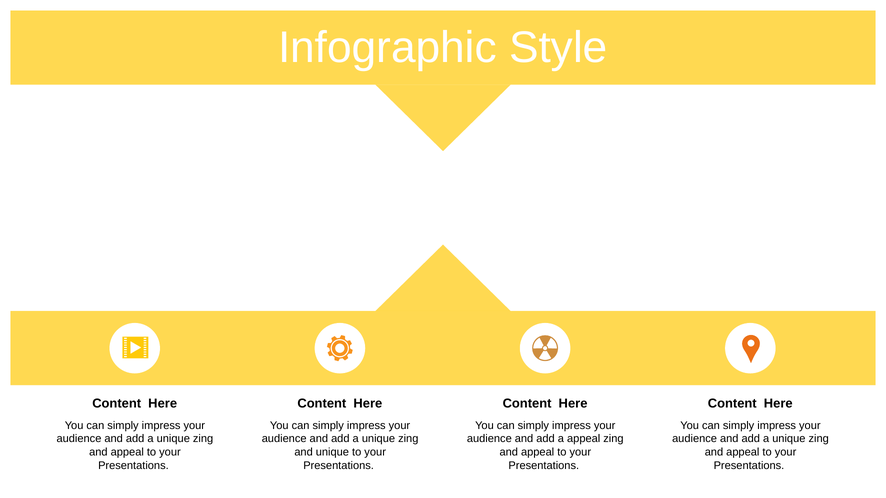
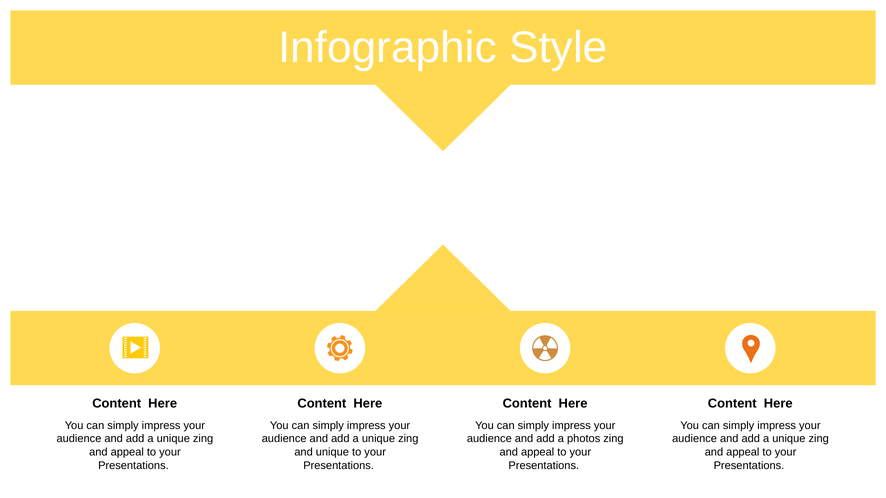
a appeal: appeal -> photos
